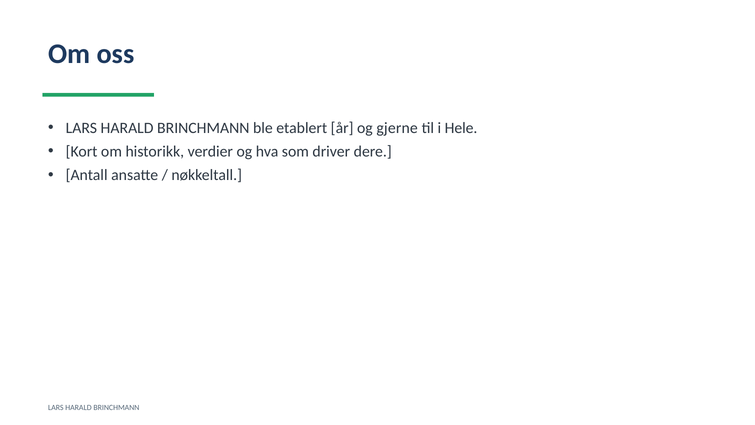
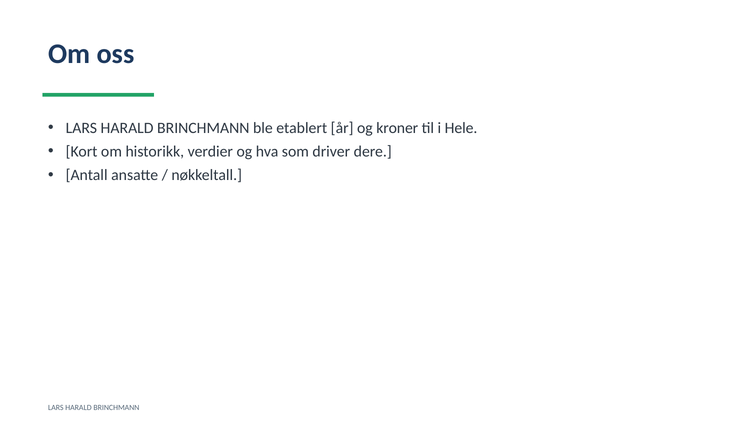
gjerne: gjerne -> kroner
